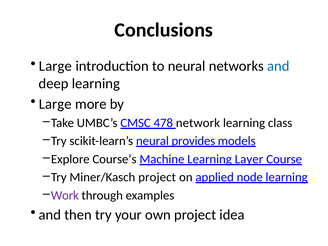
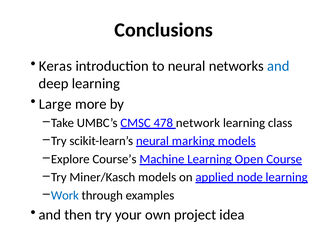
Large at (55, 66): Large -> Keras
provides: provides -> marking
Layer: Layer -> Open
Miner/Kasch project: project -> models
Work colour: purple -> blue
